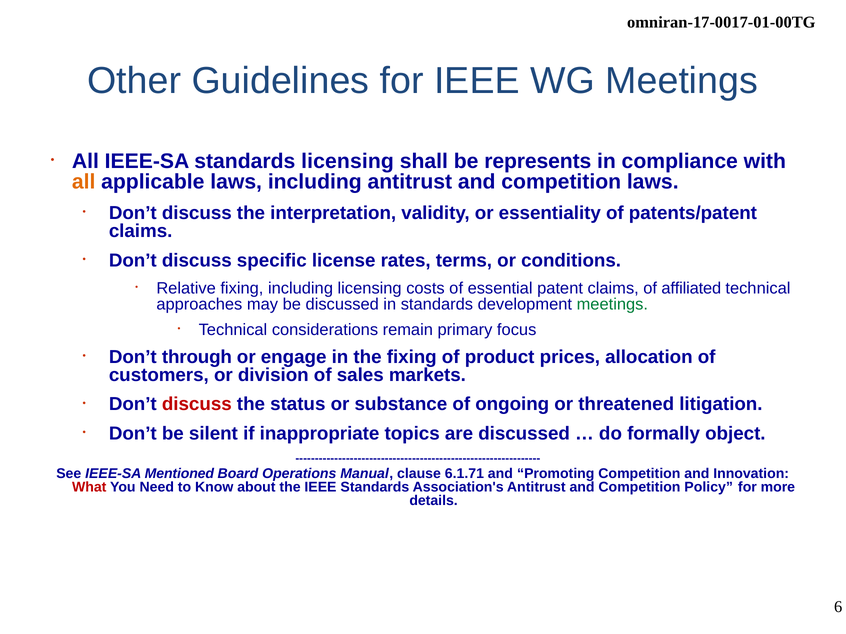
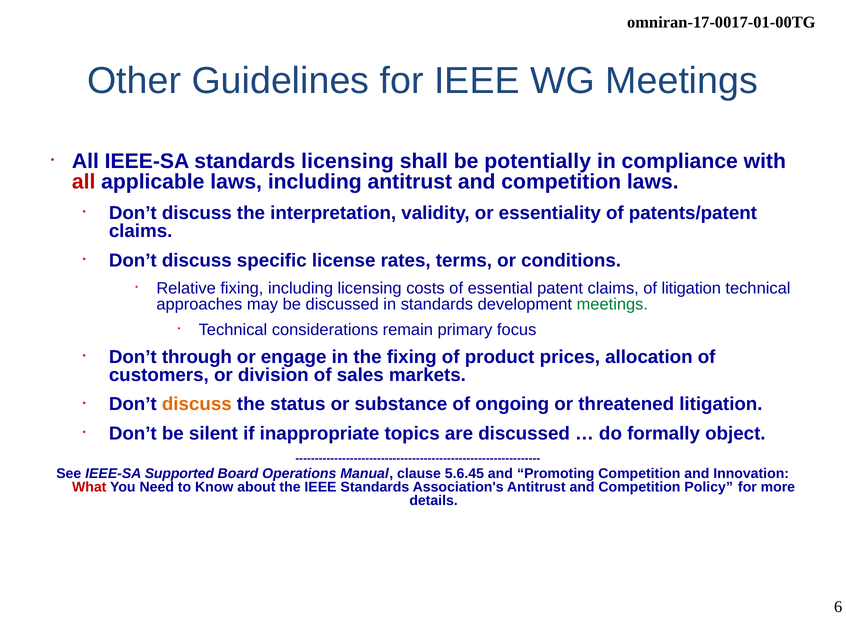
represents: represents -> potentially
all at (84, 182) colour: orange -> red
of affiliated: affiliated -> litigation
discuss at (197, 405) colour: red -> orange
Mentioned: Mentioned -> Supported
6.1.71: 6.1.71 -> 5.6.45
